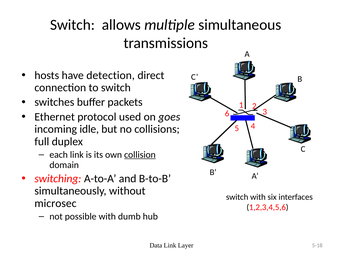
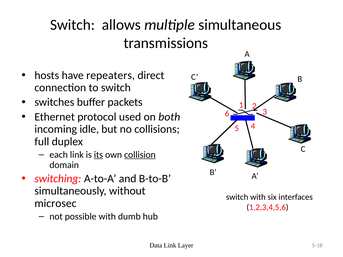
detection: detection -> repeaters
goes: goes -> both
its underline: none -> present
